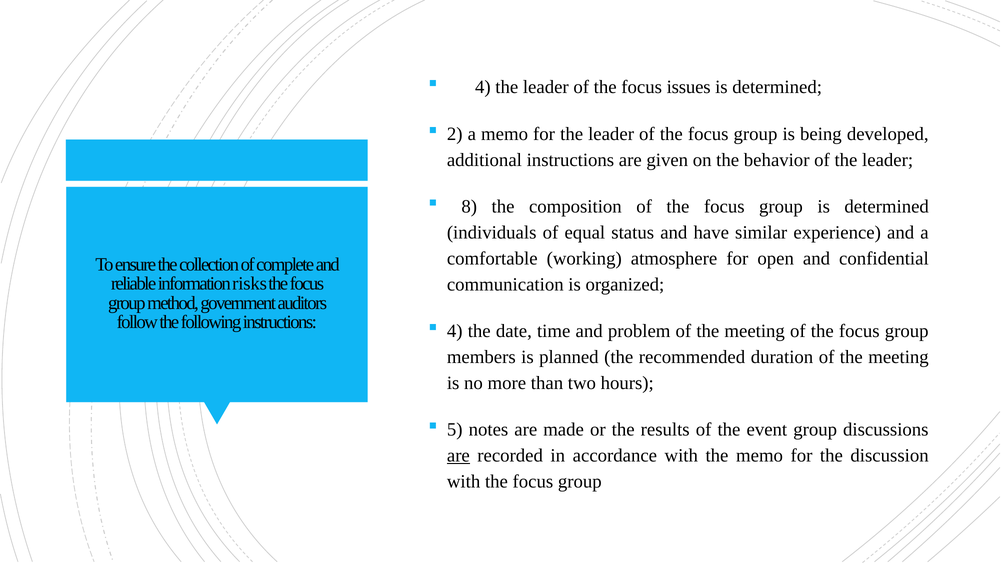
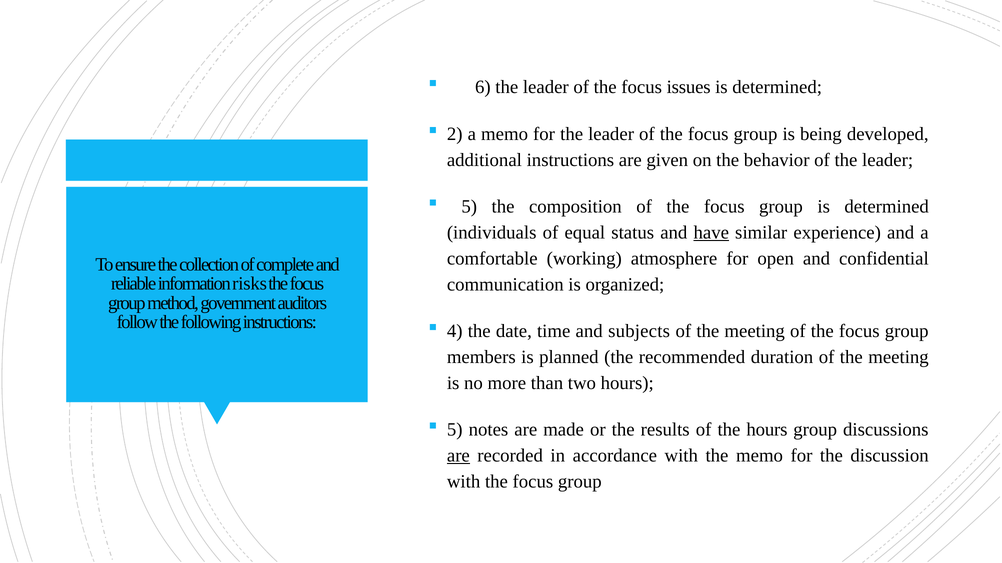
4 at (483, 87): 4 -> 6
8 at (469, 207): 8 -> 5
have underline: none -> present
problem: problem -> subjects
the event: event -> hours
